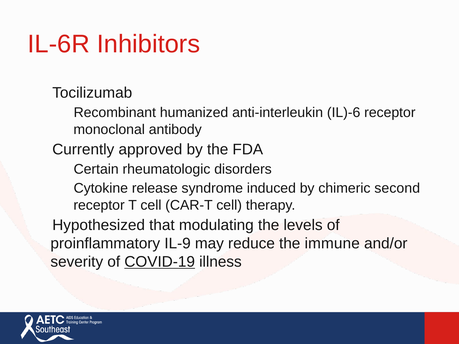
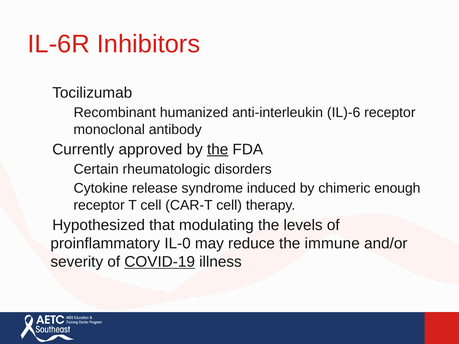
the at (218, 149) underline: none -> present
second: second -> enough
IL-9: IL-9 -> IL-0
